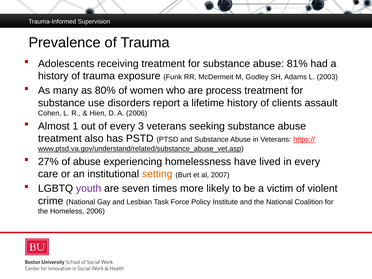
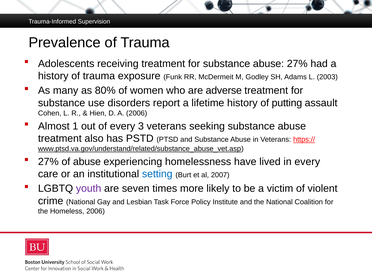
abuse 81%: 81% -> 27%
process: process -> adverse
clients: clients -> putting
setting colour: orange -> blue
